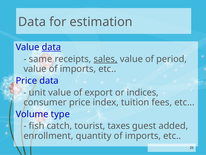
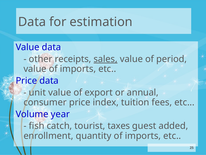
data at (51, 47) underline: present -> none
same: same -> other
indices: indices -> annual
type: type -> year
